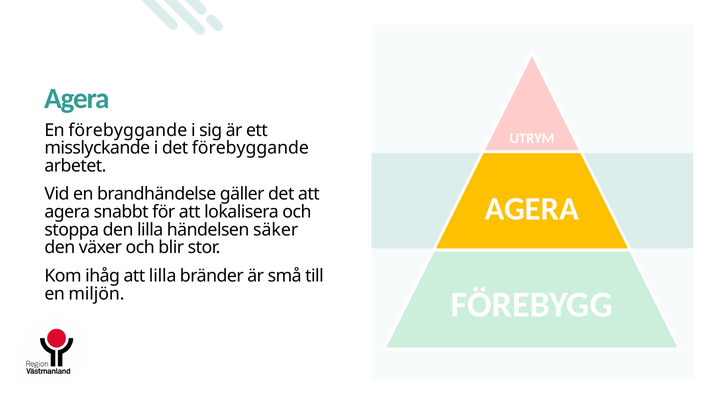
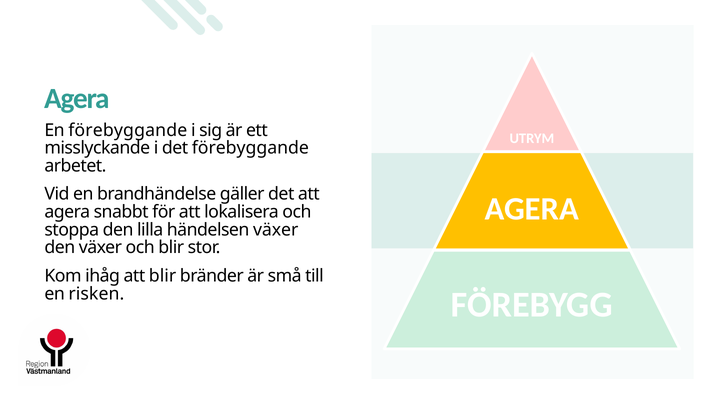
händelsen säker: säker -> växer
att lilla: lilla -> blir
miljön: miljön -> risken
